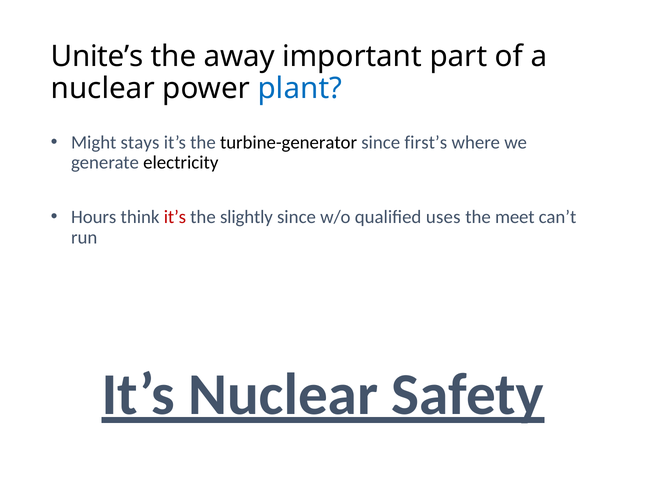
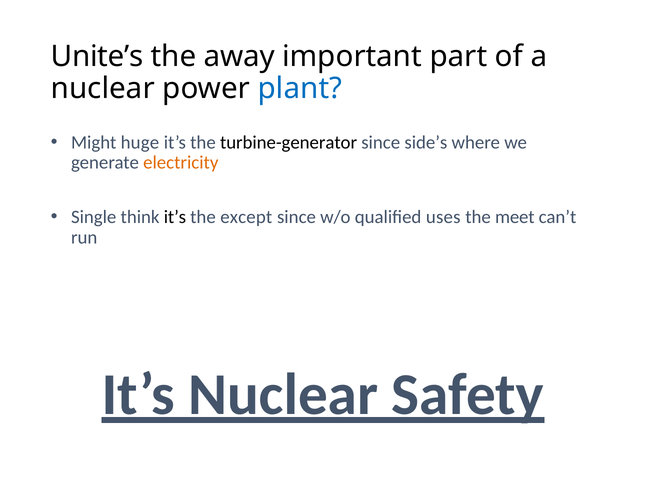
stays: stays -> huge
first’s: first’s -> side’s
electricity colour: black -> orange
Hours: Hours -> Single
it’s at (175, 217) colour: red -> black
slightly: slightly -> except
